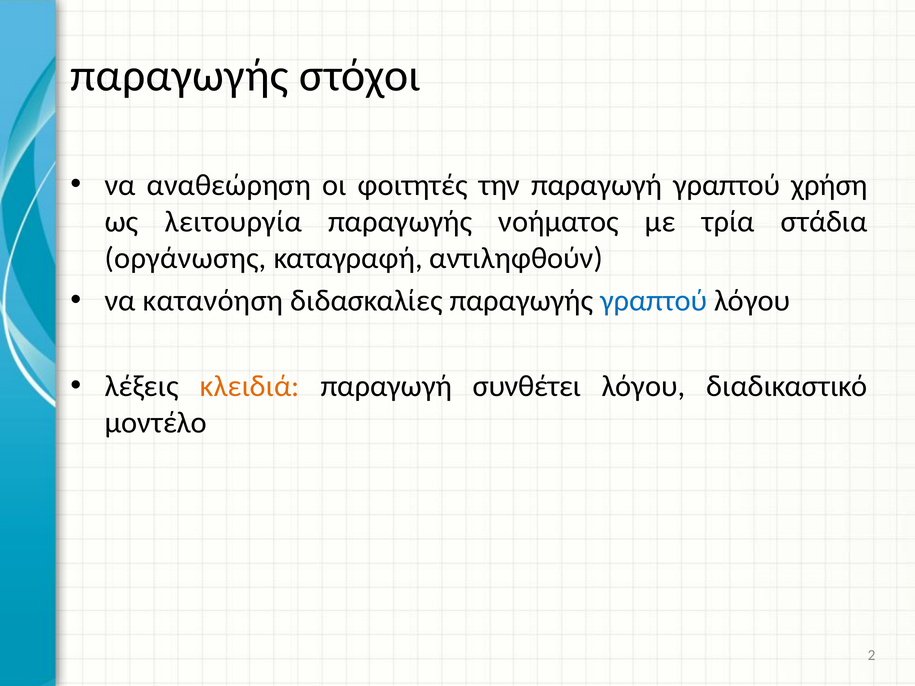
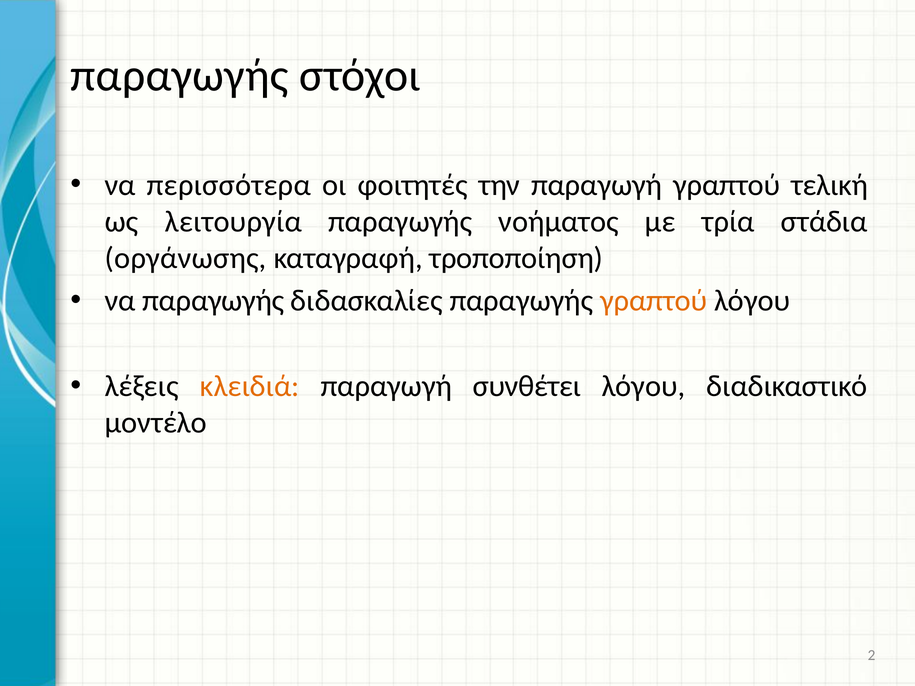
αναθεώρηση: αναθεώρηση -> περισσότερα
χρήση: χρήση -> τελική
αντιληφθούν: αντιληφθούν -> τροποποίηση
να κατανόηση: κατανόηση -> παραγωγής
γραπτού at (654, 301) colour: blue -> orange
